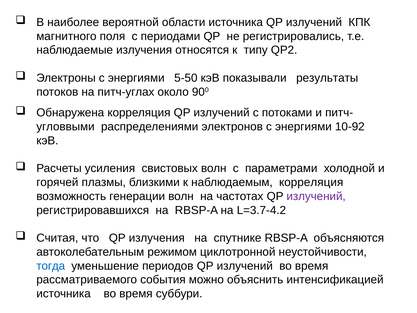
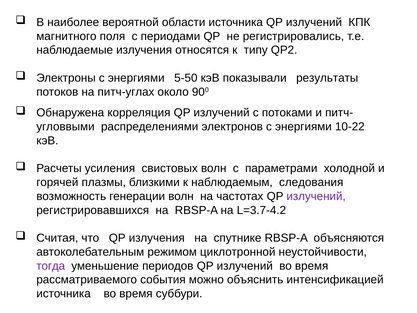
10-92: 10-92 -> 10-22
наблюдаемым корреляция: корреляция -> следования
тогда colour: blue -> purple
